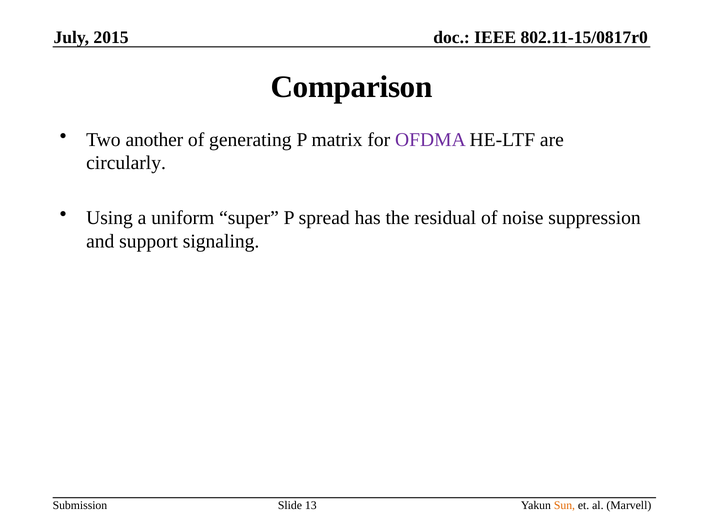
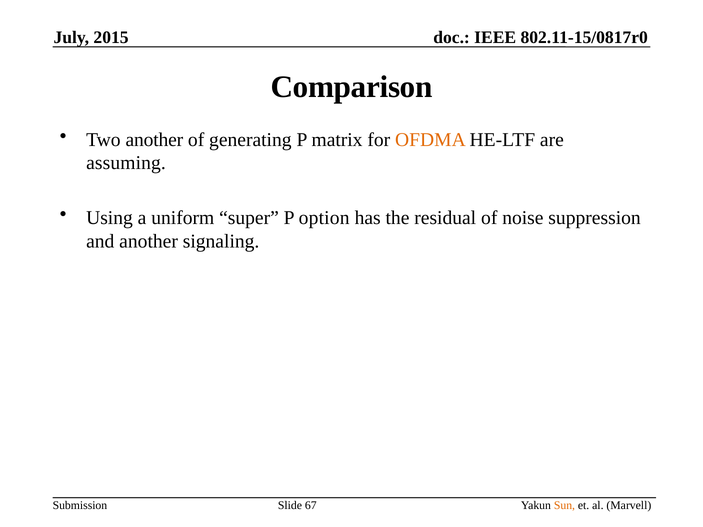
OFDMA colour: purple -> orange
circularly: circularly -> assuming
spread: spread -> option
and support: support -> another
13: 13 -> 67
